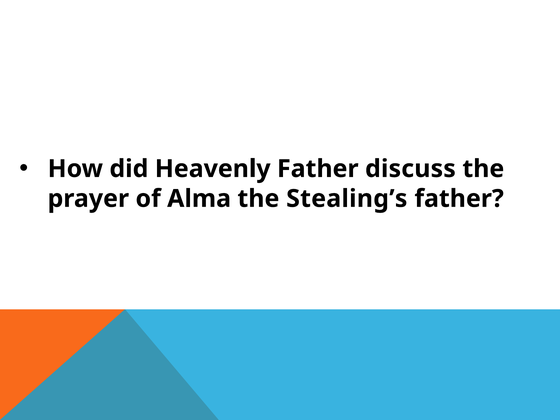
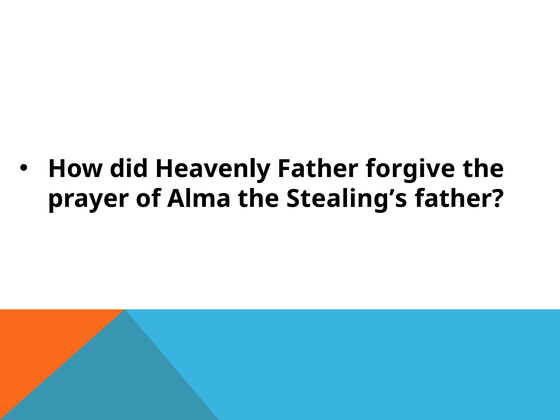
discuss: discuss -> forgive
